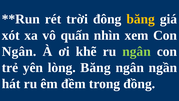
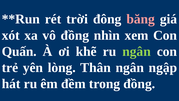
băng at (141, 19) colour: yellow -> pink
vô quấn: quấn -> đồng
Ngân at (19, 51): Ngân -> Quấn
lòng Băng: Băng -> Thân
ngần: ngần -> ngập
